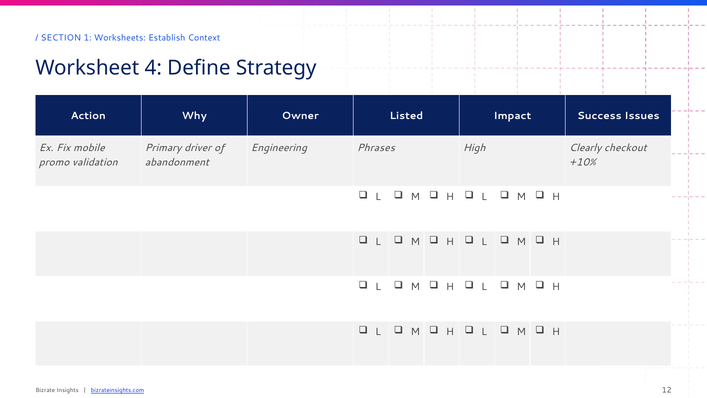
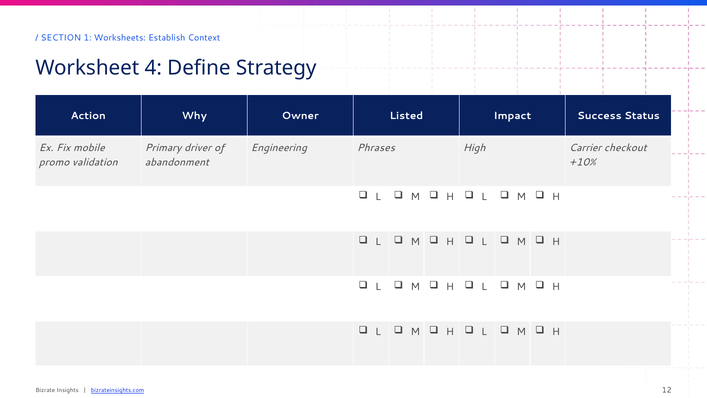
Issues: Issues -> Status
Clearly: Clearly -> Carrier
